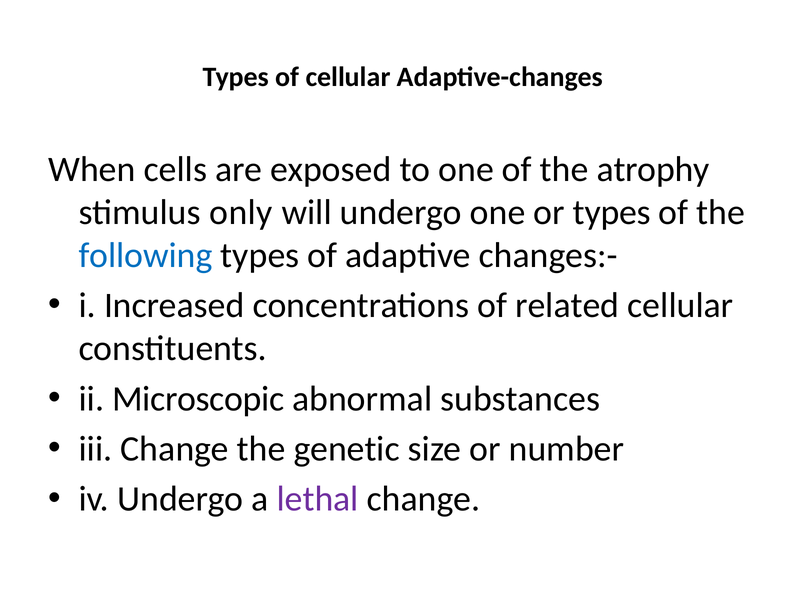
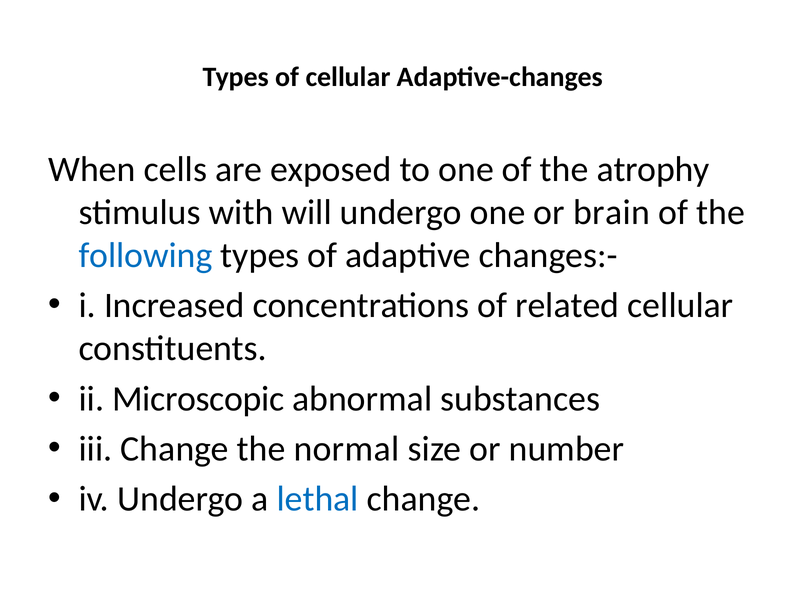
only: only -> with
or types: types -> brain
genetic: genetic -> normal
lethal colour: purple -> blue
